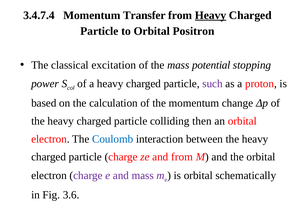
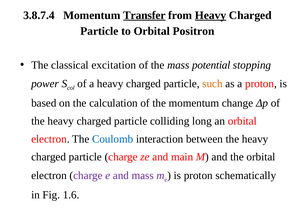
3.4.7.4: 3.4.7.4 -> 3.8.7.4
Transfer underline: none -> present
such colour: purple -> orange
then: then -> long
and from: from -> main
is orbital: orbital -> proton
3.6: 3.6 -> 1.6
